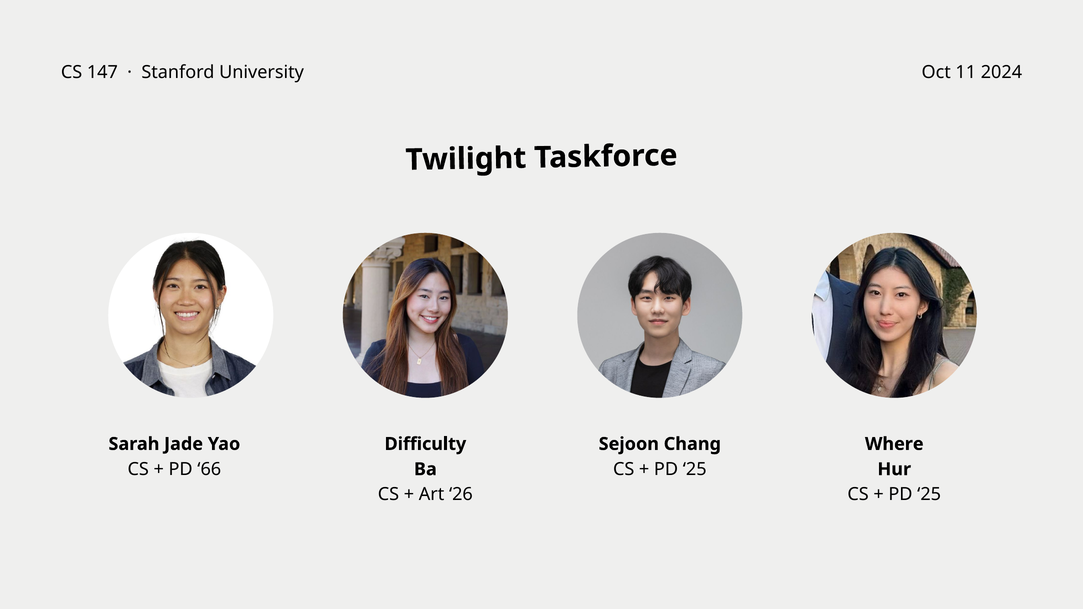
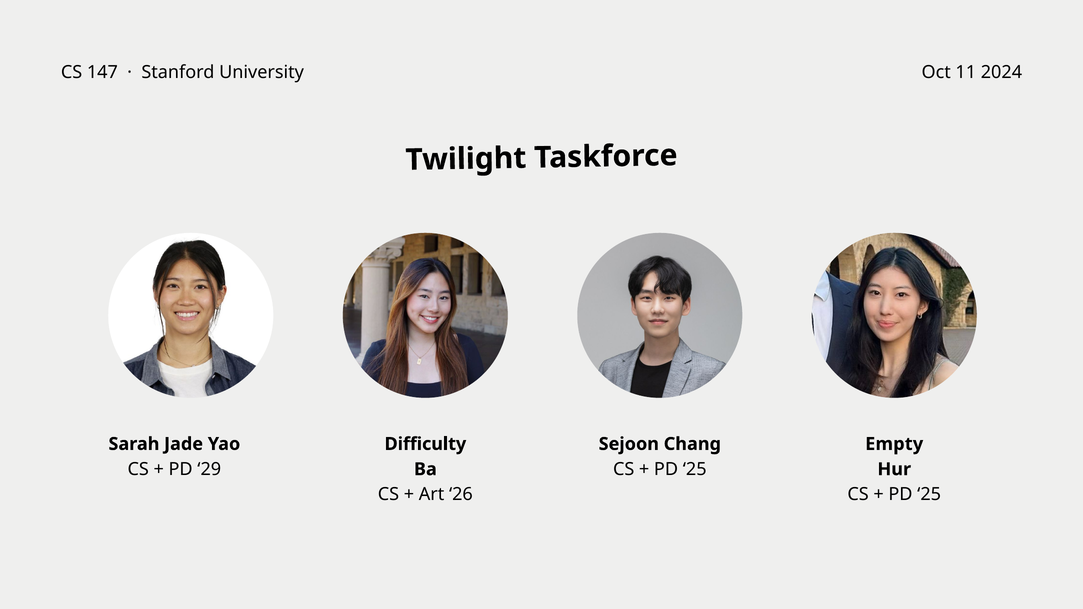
Where: Where -> Empty
66: 66 -> 29
